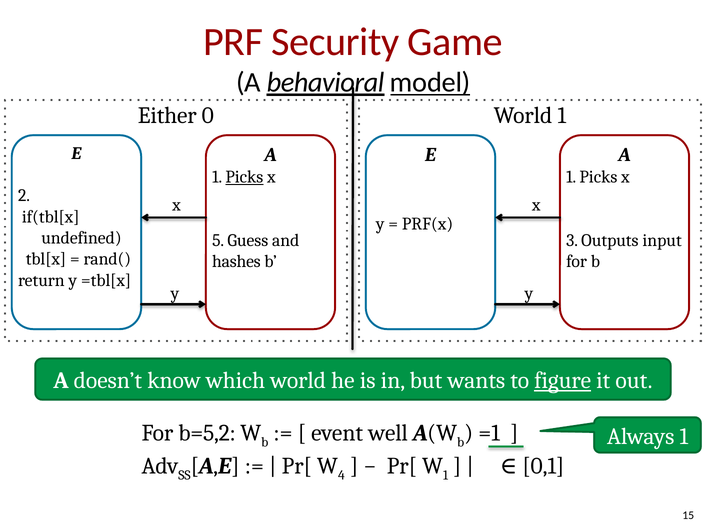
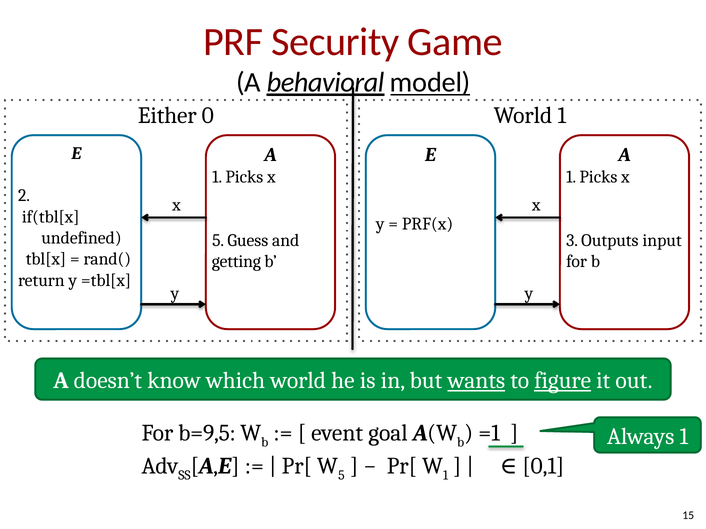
Picks at (244, 177) underline: present -> none
hashes: hashes -> getting
wants underline: none -> present
b=5,2: b=5,2 -> b=9,5
well: well -> goal
4 at (341, 476): 4 -> 5
